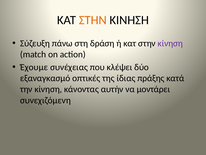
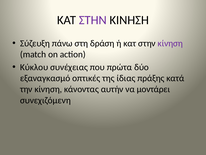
ΣΤΗΝ at (93, 20) colour: orange -> purple
Έχουμε: Έχουμε -> Κύκλου
κλέψει: κλέψει -> πρώτα
